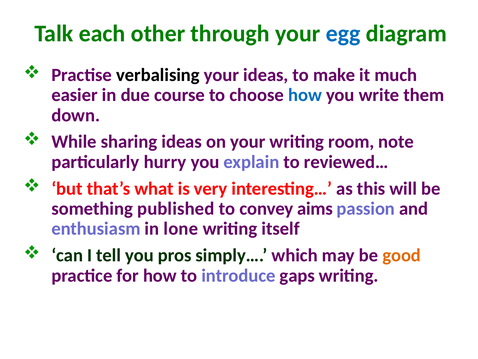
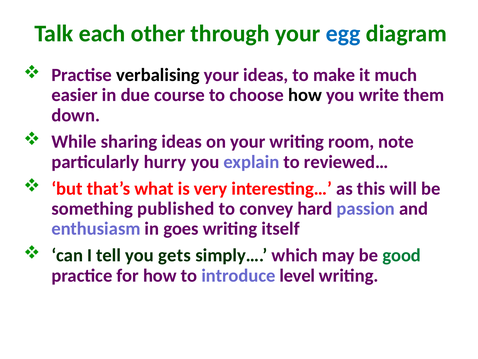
how at (305, 95) colour: blue -> black
aims: aims -> hard
lone: lone -> goes
pros: pros -> gets
good colour: orange -> green
gaps: gaps -> level
